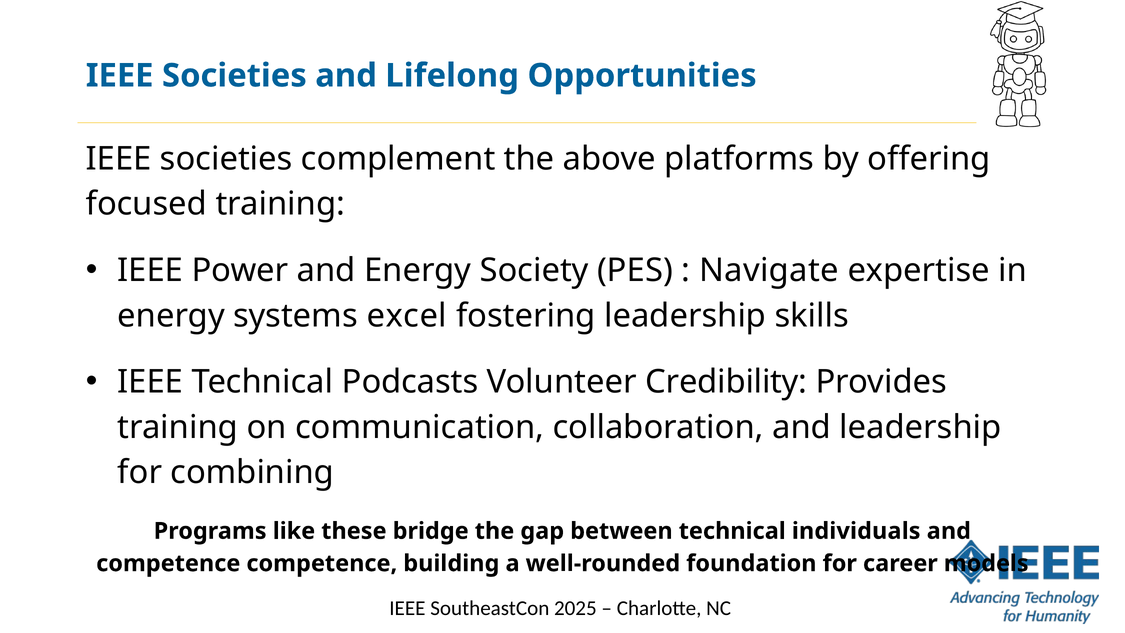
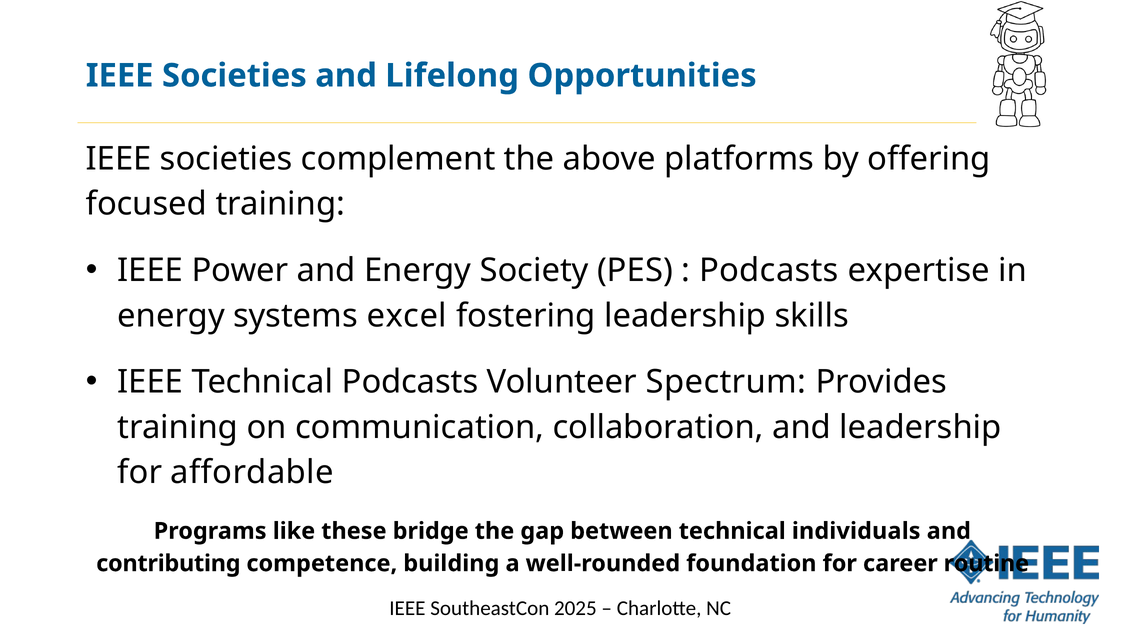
Navigate at (769, 270): Navigate -> Podcasts
Credibility: Credibility -> Spectrum
combining: combining -> affordable
competence at (168, 563): competence -> contributing
models: models -> routine
